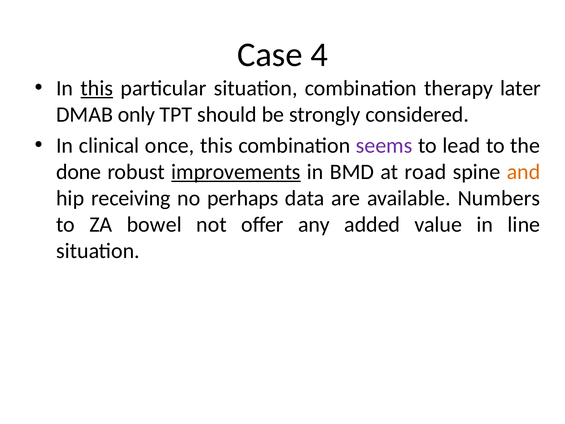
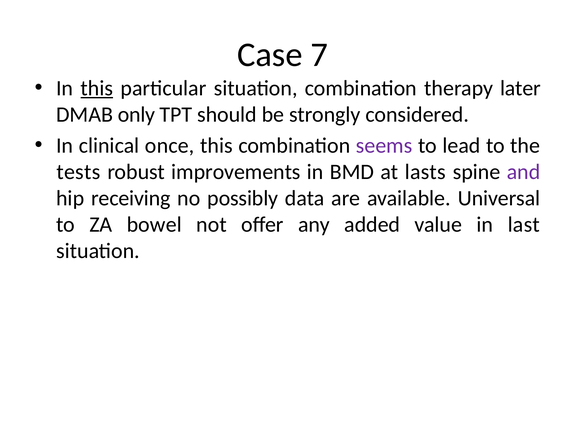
4: 4 -> 7
done: done -> tests
improvements underline: present -> none
road: road -> lasts
and colour: orange -> purple
perhaps: perhaps -> possibly
Numbers: Numbers -> Universal
line: line -> last
